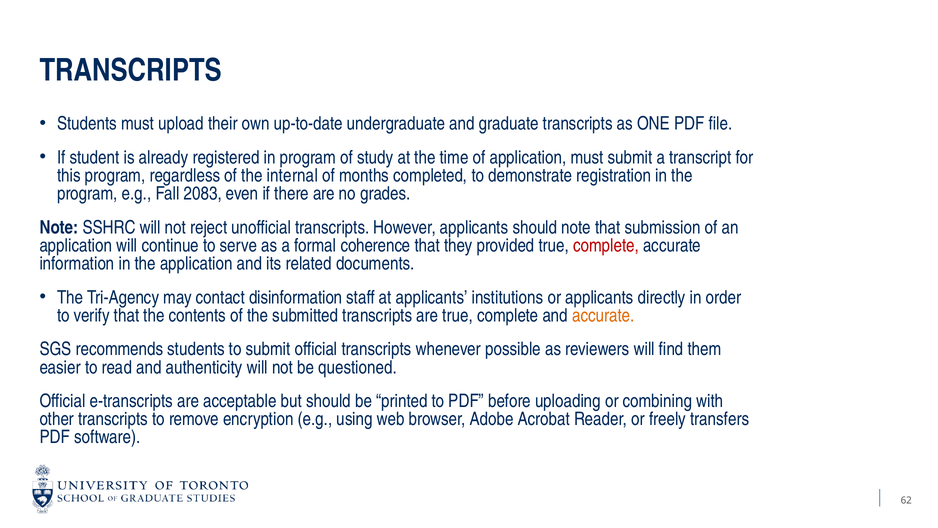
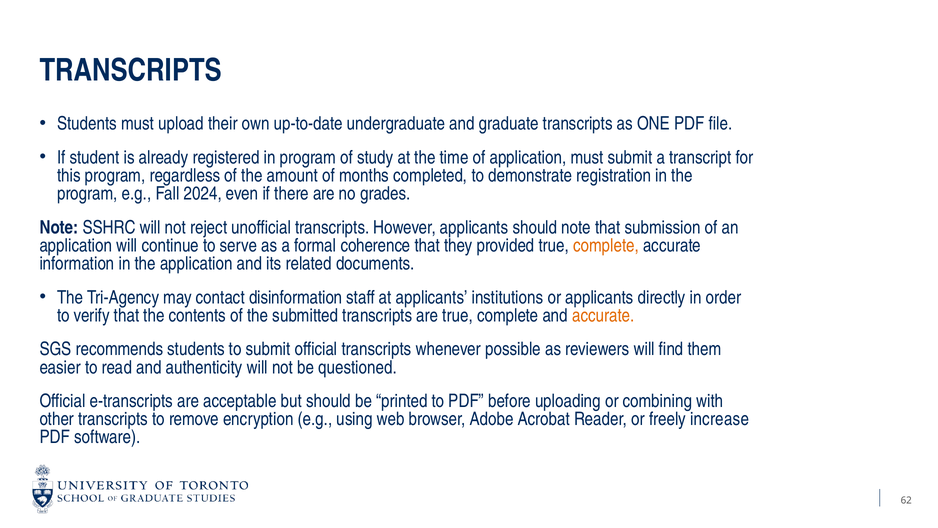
internal: internal -> amount
2083: 2083 -> 2024
complete at (606, 245) colour: red -> orange
transfers: transfers -> increase
